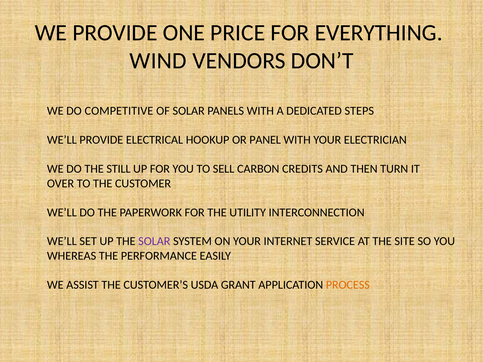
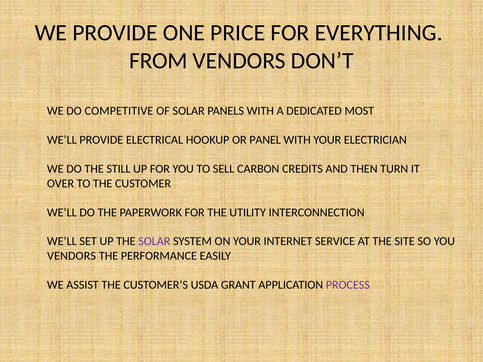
WIND: WIND -> FROM
STEPS: STEPS -> MOST
WHEREAS at (72, 256): WHEREAS -> VENDORS
PROCESS colour: orange -> purple
